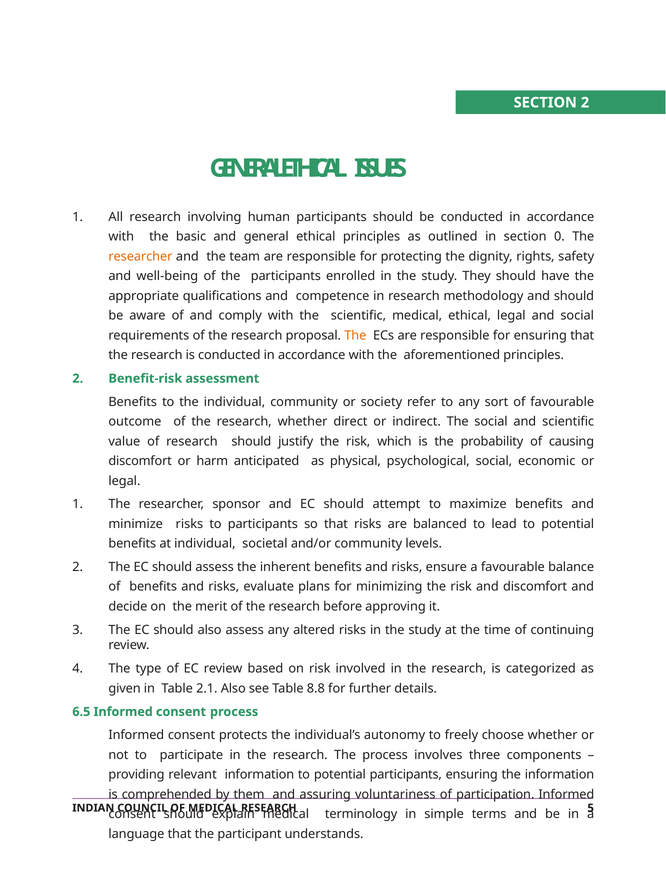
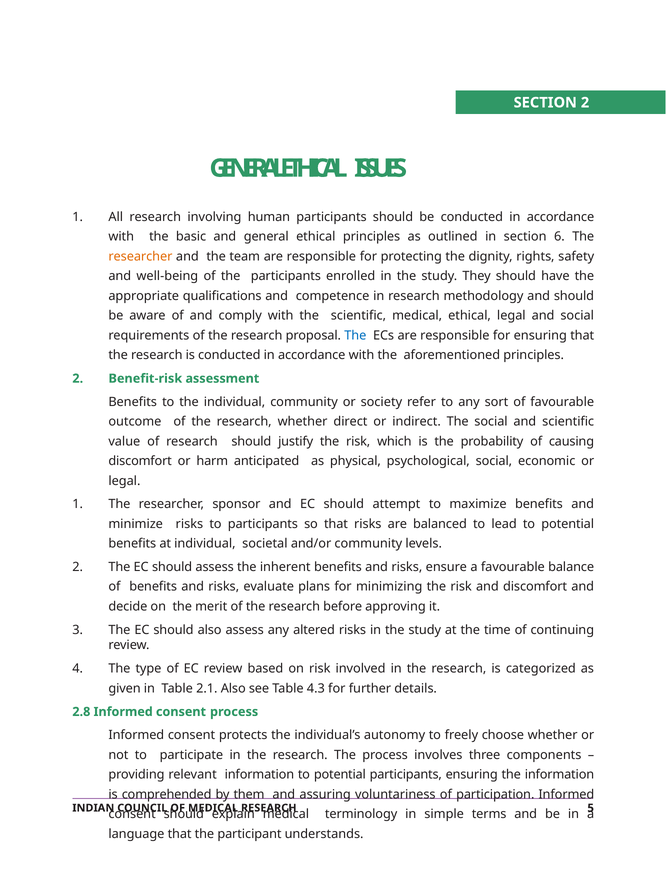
0: 0 -> 6
The at (355, 336) colour: orange -> blue
8.8: 8.8 -> 4.3
6.5: 6.5 -> 2.8
